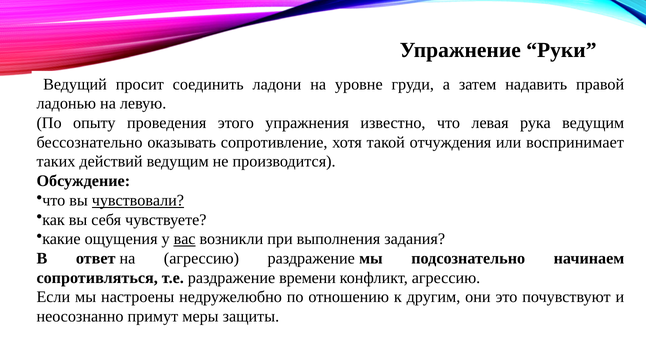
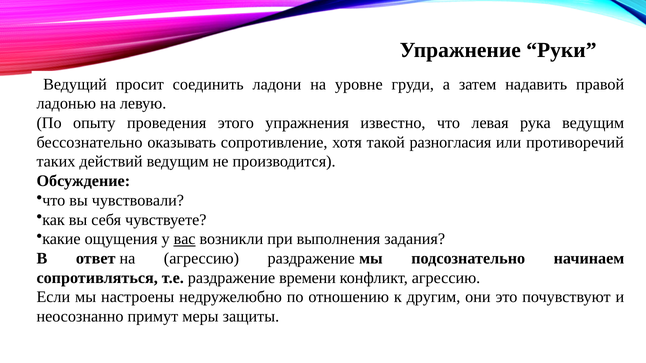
отчуждения: отчуждения -> разногласия
воспринимает: воспринимает -> противоречий
чувствовали underline: present -> none
